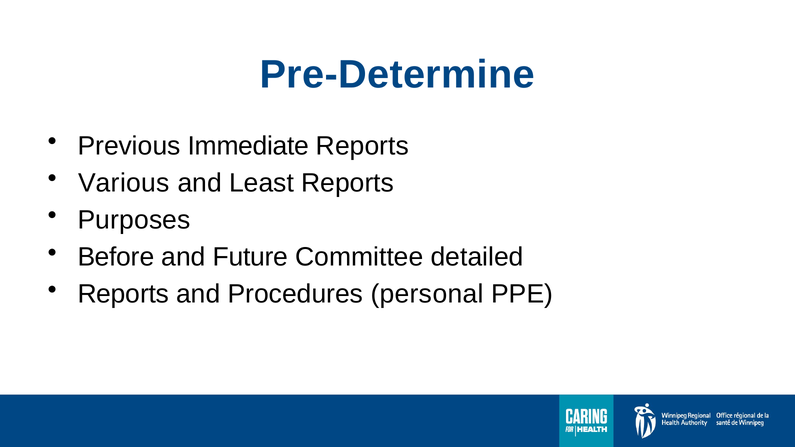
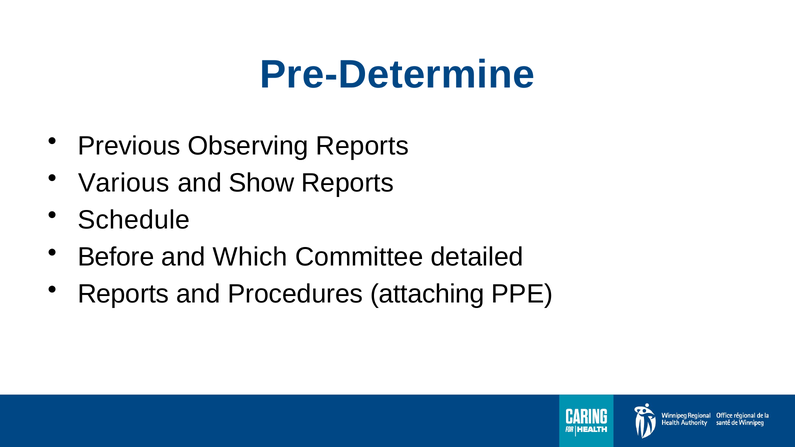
Immediate: Immediate -> Observing
Least: Least -> Show
Purposes: Purposes -> Schedule
Future: Future -> Which
personal: personal -> attaching
